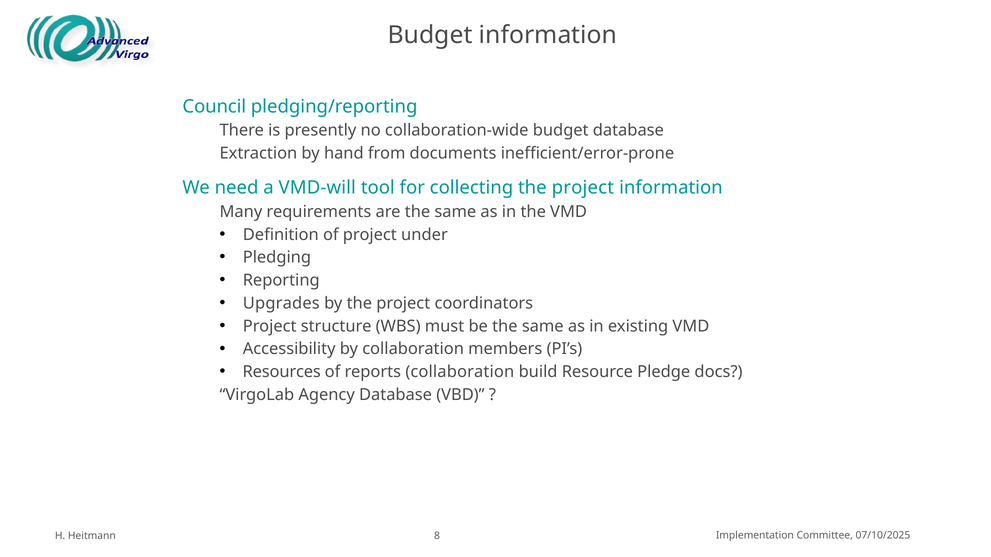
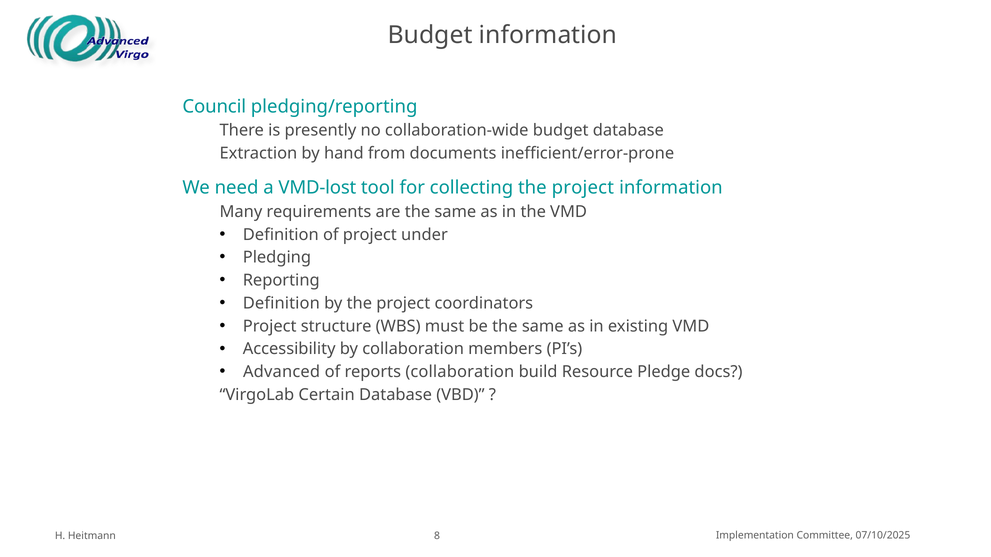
VMD-will: VMD-will -> VMD-lost
Upgrades at (281, 303): Upgrades -> Definition
Resources: Resources -> Advanced
Agency: Agency -> Certain
